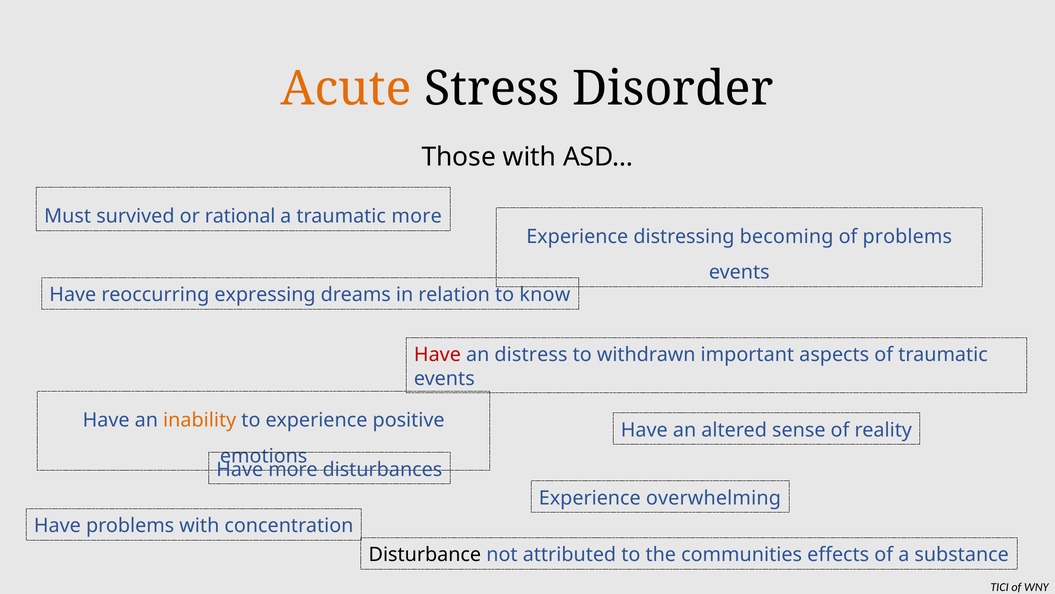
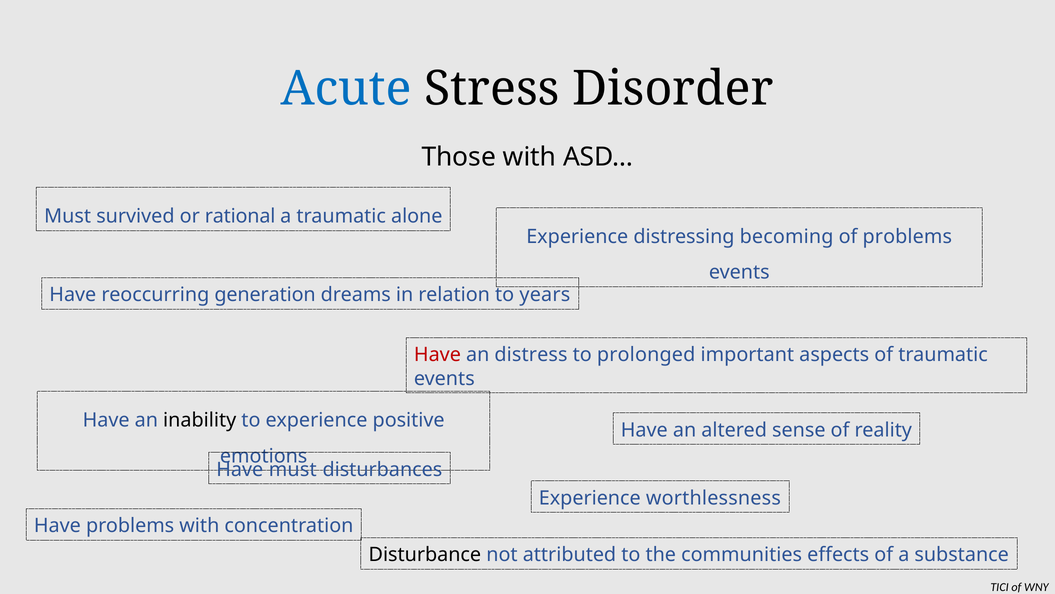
Acute colour: orange -> blue
traumatic more: more -> alone
expressing: expressing -> generation
know: know -> years
withdrawn: withdrawn -> prolonged
inability colour: orange -> black
Have more: more -> must
overwhelming: overwhelming -> worthlessness
